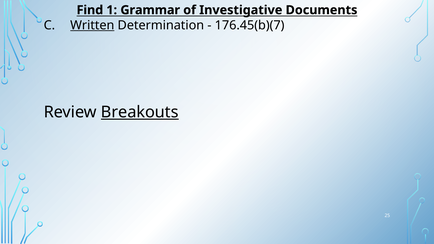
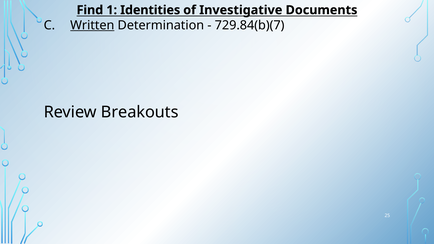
Grammar: Grammar -> Identities
176.45(b)(7: 176.45(b)(7 -> 729.84(b)(7
Breakouts underline: present -> none
